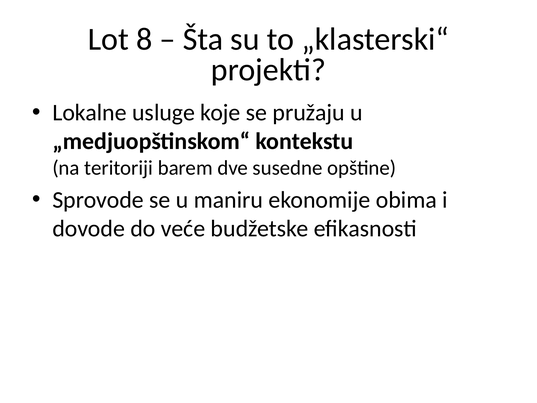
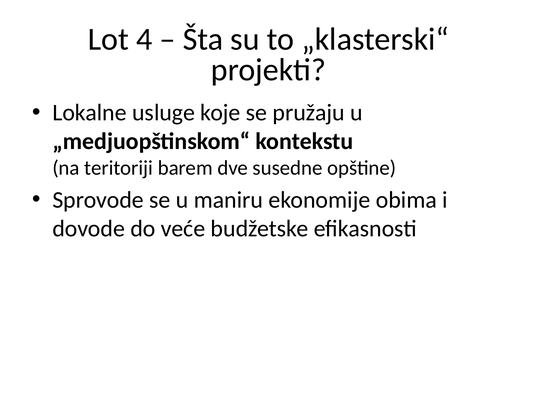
8: 8 -> 4
